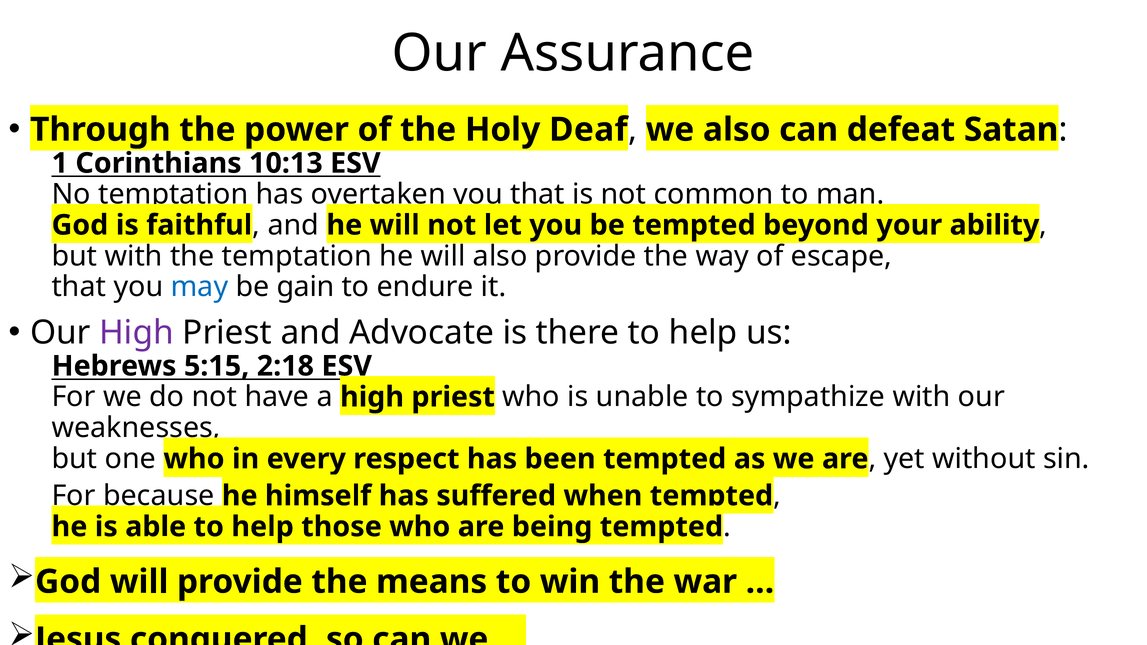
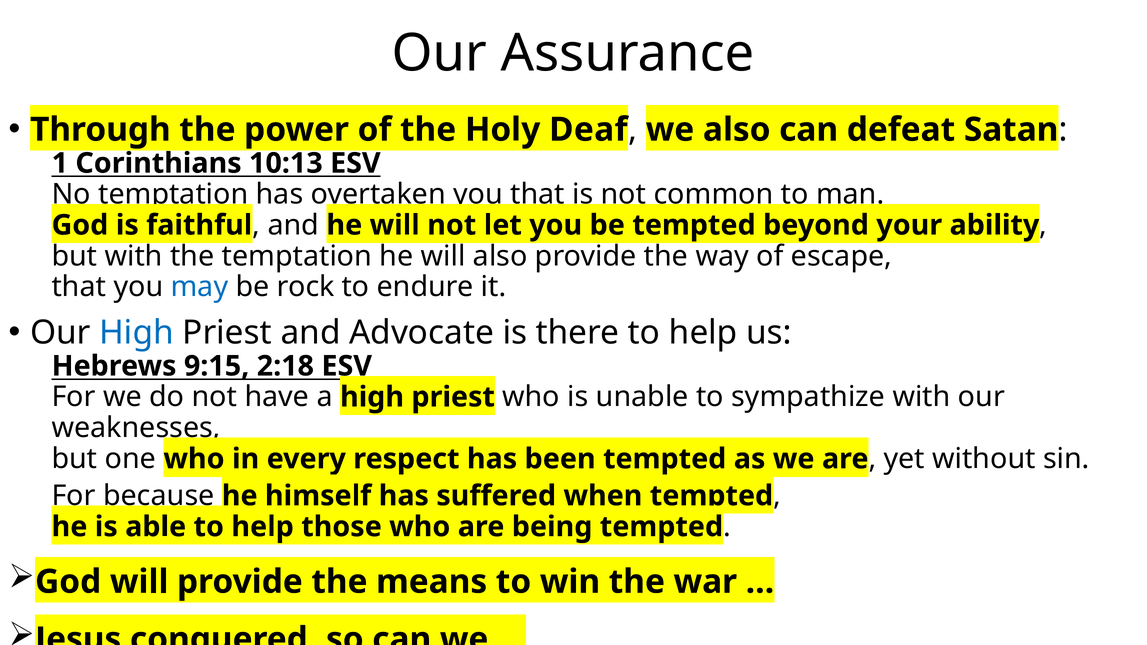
gain: gain -> rock
High at (136, 333) colour: purple -> blue
5:15: 5:15 -> 9:15
